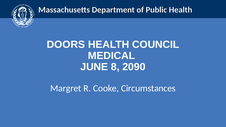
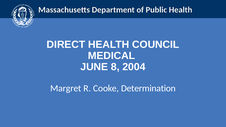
DOORS: DOORS -> DIRECT
2090: 2090 -> 2004
Circumstances: Circumstances -> Determination
